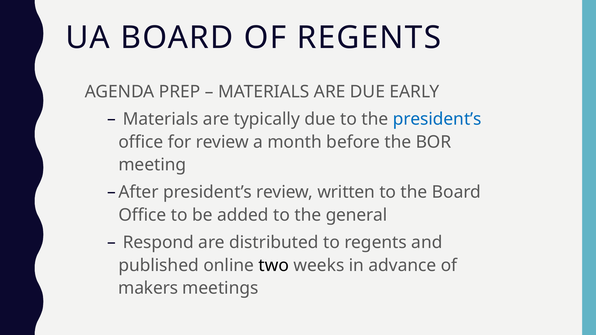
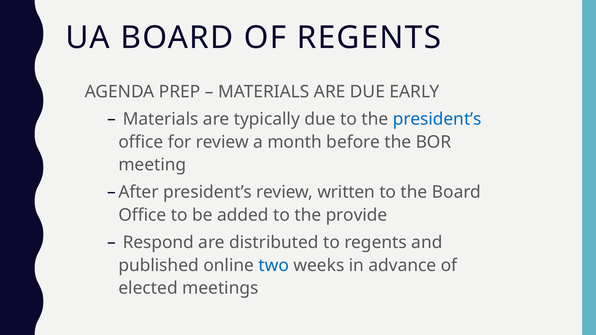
general: general -> provide
two colour: black -> blue
makers: makers -> elected
